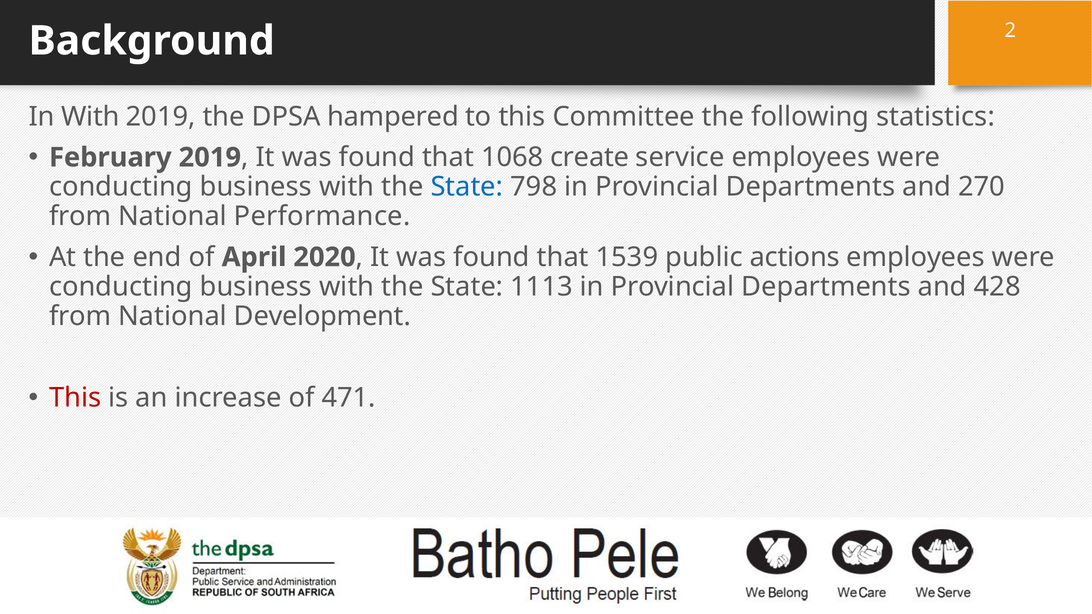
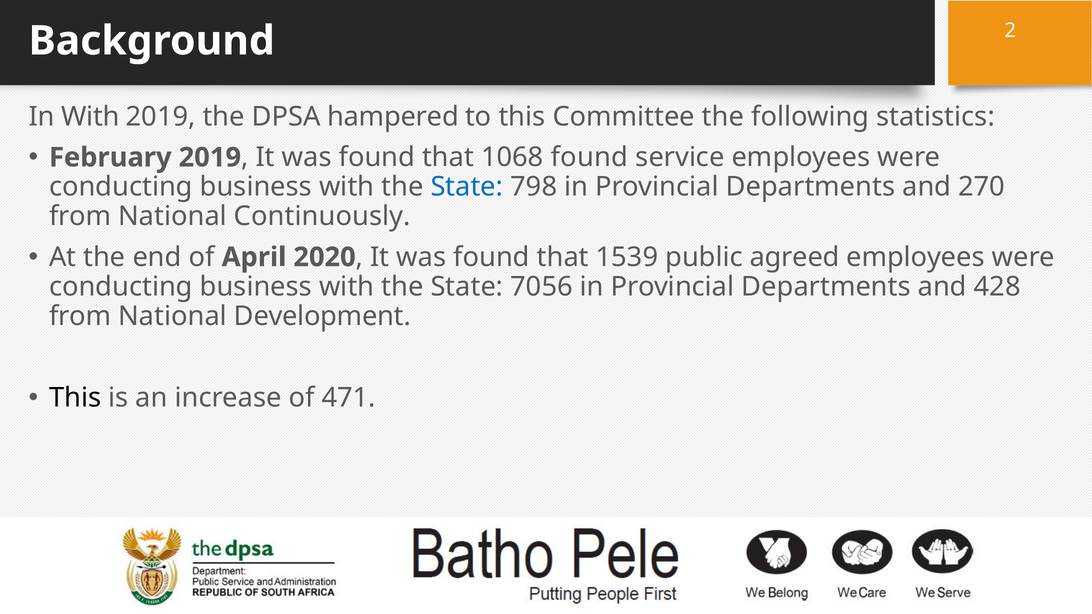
1068 create: create -> found
Performance: Performance -> Continuously
actions: actions -> agreed
1113: 1113 -> 7056
This at (75, 398) colour: red -> black
